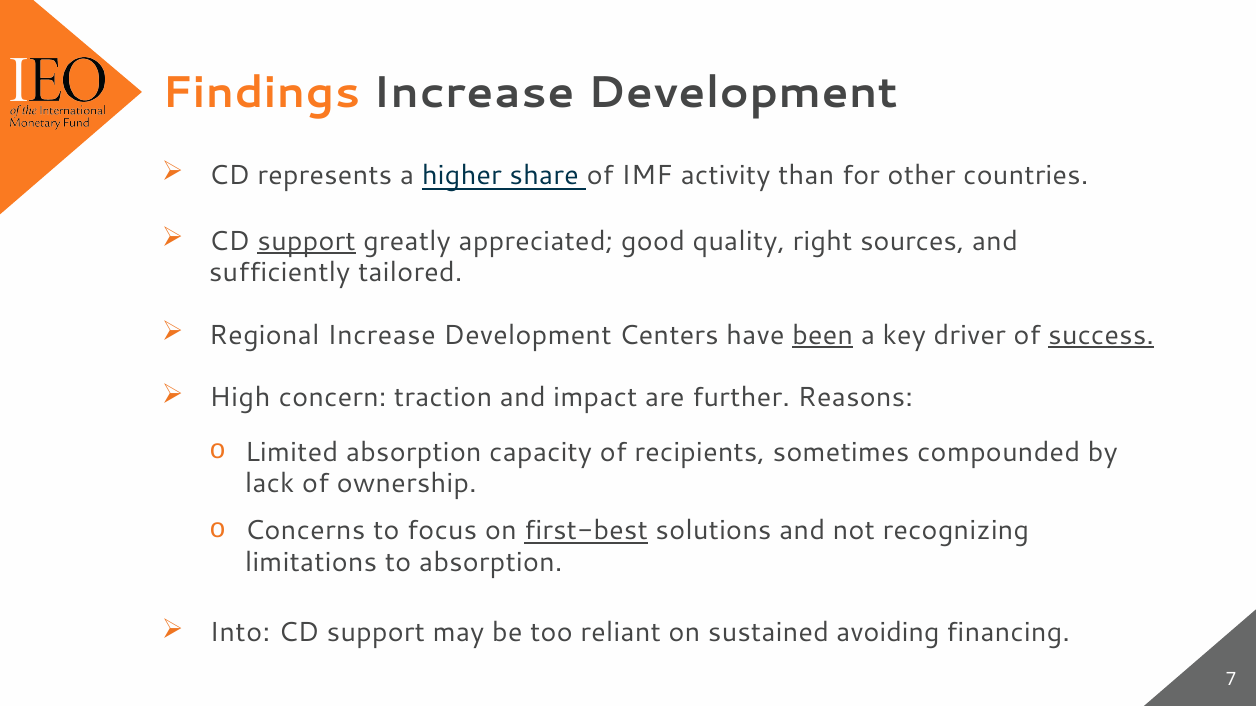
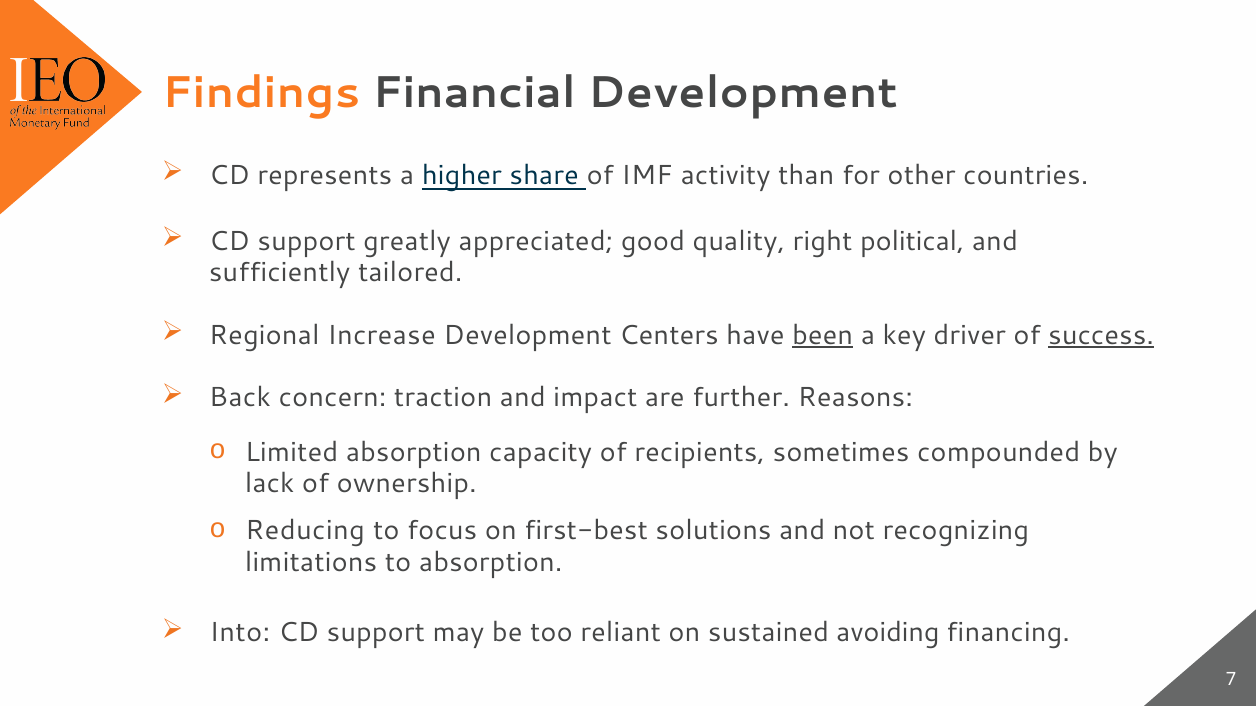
Findings Increase: Increase -> Financial
support at (307, 241) underline: present -> none
sources: sources -> political
High: High -> Back
Concerns: Concerns -> Reducing
first-best underline: present -> none
